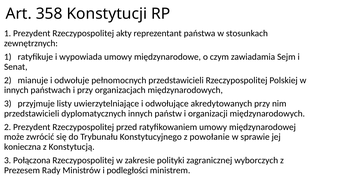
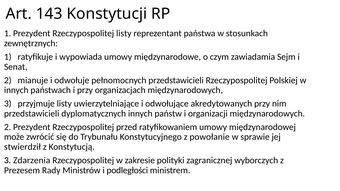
358: 358 -> 143
Rzeczypospolitej akty: akty -> listy
konieczna: konieczna -> stwierdził
Połączona: Połączona -> Zdarzenia
